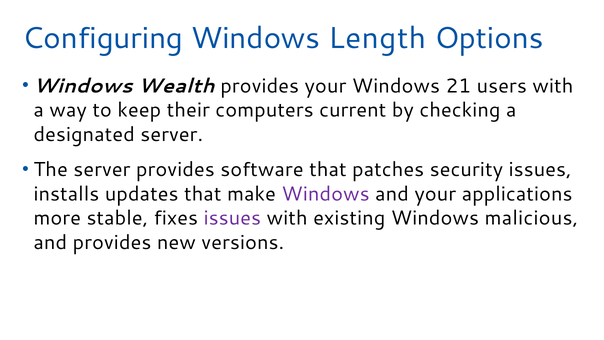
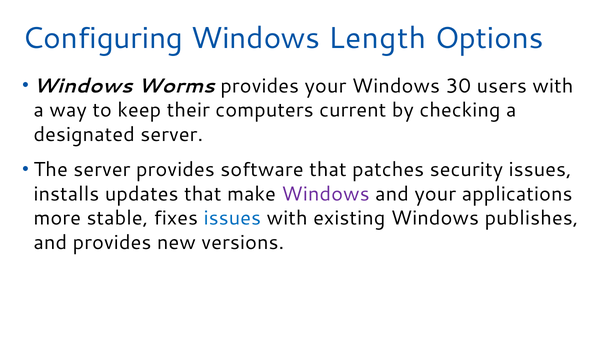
Wealth: Wealth -> Worms
21: 21 -> 30
issues at (232, 218) colour: purple -> blue
malicious: malicious -> publishes
